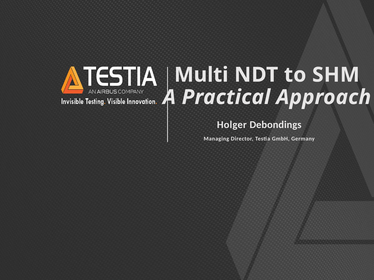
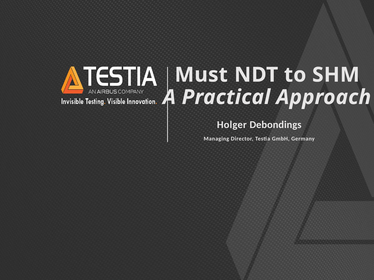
Multi: Multi -> Must
